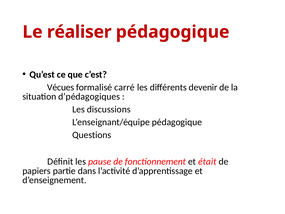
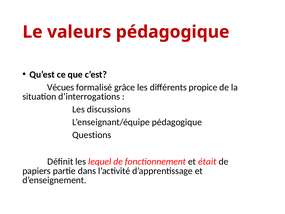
réaliser: réaliser -> valeurs
carré: carré -> grâce
devenir: devenir -> propice
d’pédagogiques: d’pédagogiques -> d’interrogations
pause: pause -> lequel
